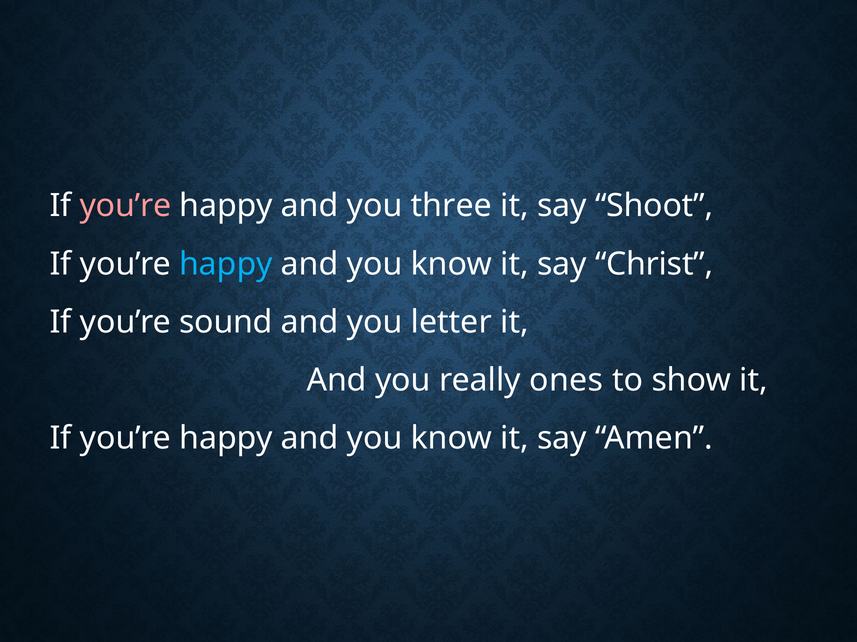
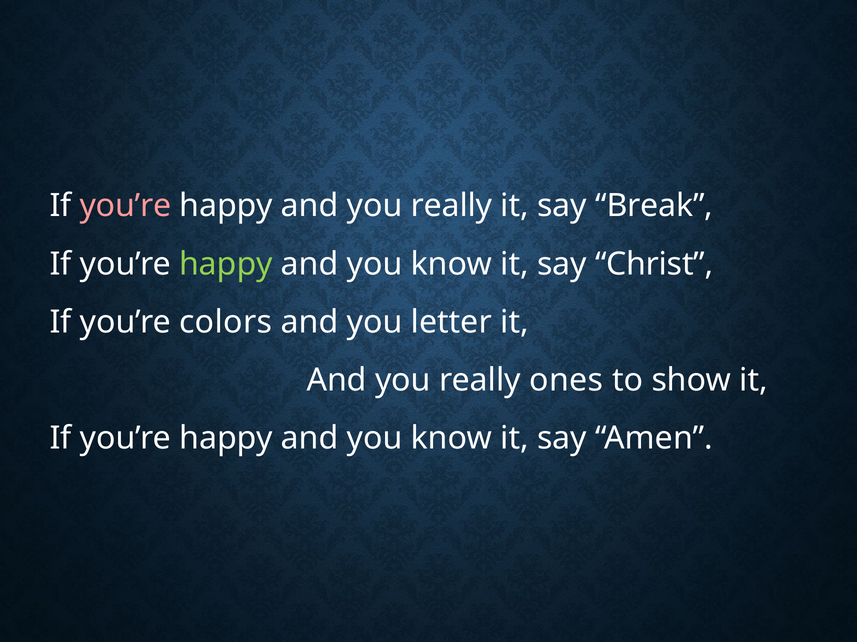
happy and you three: three -> really
Shoot: Shoot -> Break
happy at (226, 264) colour: light blue -> light green
sound: sound -> colors
